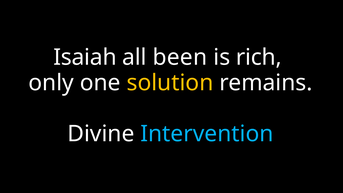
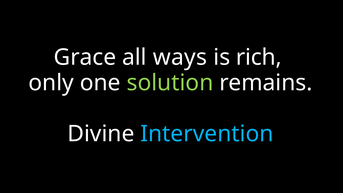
Isaiah: Isaiah -> Grace
been: been -> ways
solution colour: yellow -> light green
